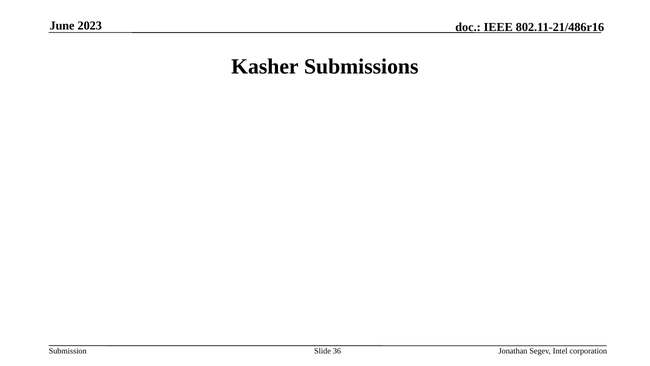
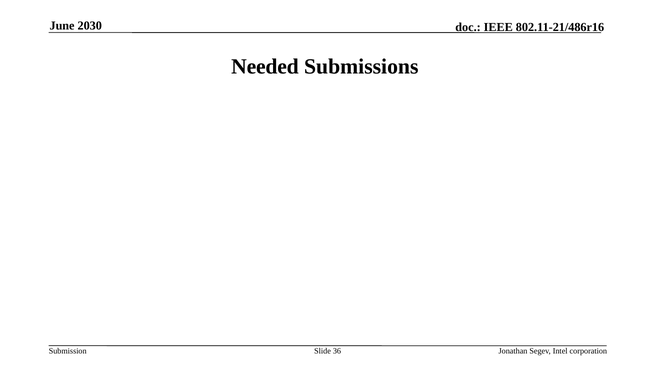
2023: 2023 -> 2030
Kasher: Kasher -> Needed
